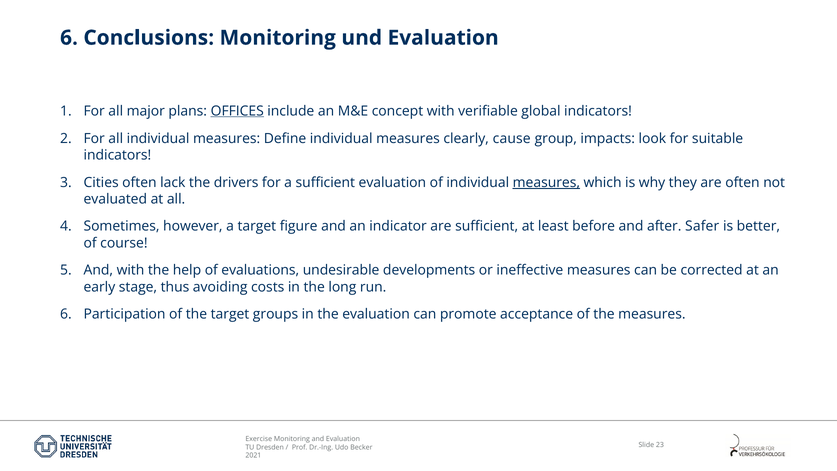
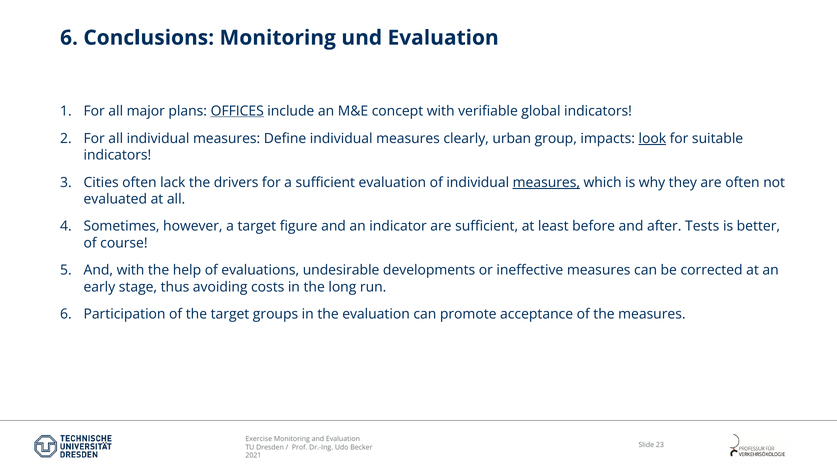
cause: cause -> urban
look underline: none -> present
Safer: Safer -> Tests
